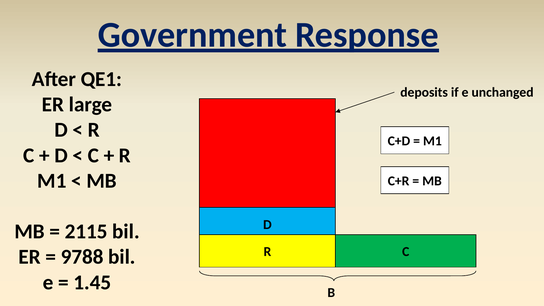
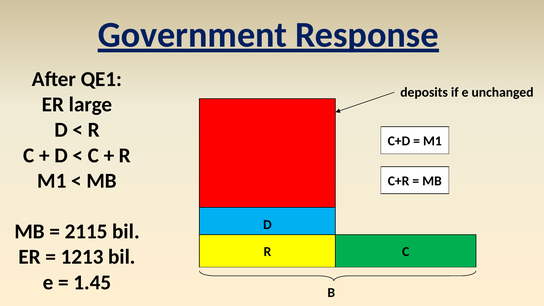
9788: 9788 -> 1213
